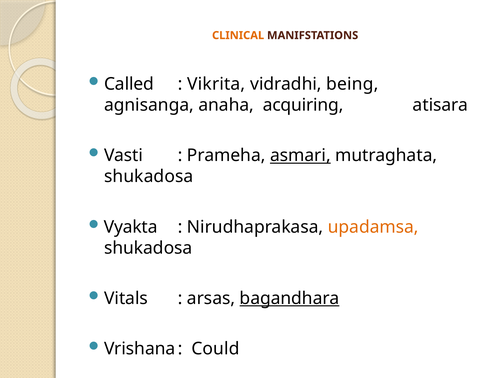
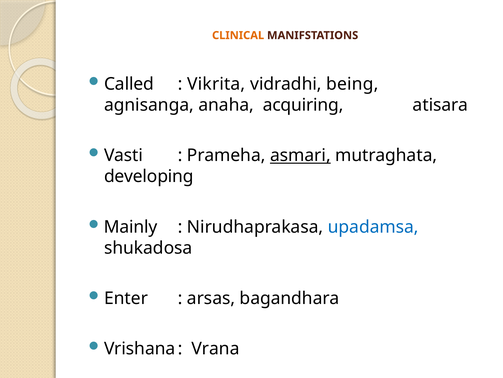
shukadosa at (149, 176): shukadosa -> developing
Vyakta: Vyakta -> Mainly
upadamsa colour: orange -> blue
Vitals: Vitals -> Enter
bagandhara underline: present -> none
Could: Could -> Vrana
